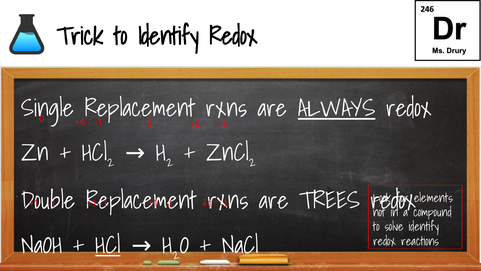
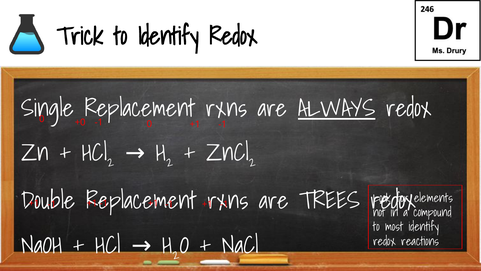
+6 at (80, 122): +6 -> +0
+6 at (195, 124): +6 -> +1
solve: solve -> most
HCl at (108, 245) underline: present -> none
